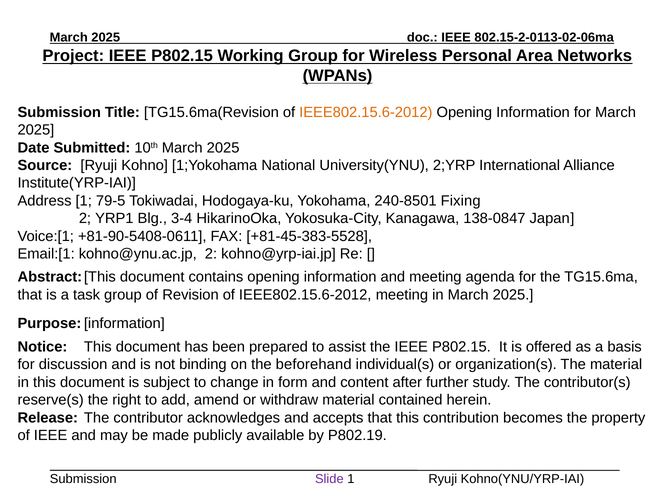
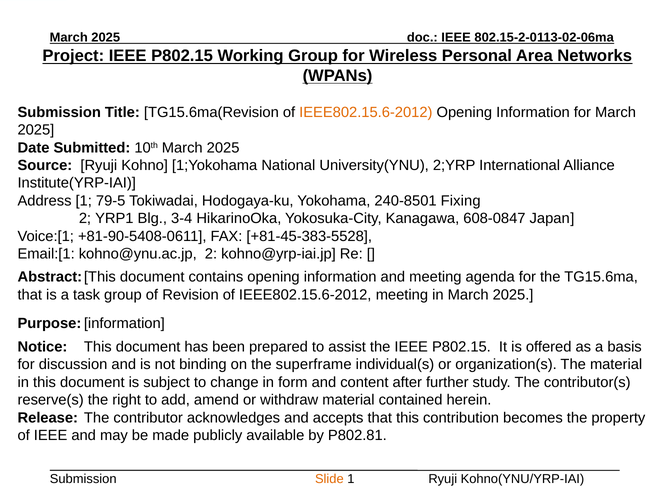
138-0847: 138-0847 -> 608-0847
beforehand: beforehand -> superframe
P802.19: P802.19 -> P802.81
Slide colour: purple -> orange
